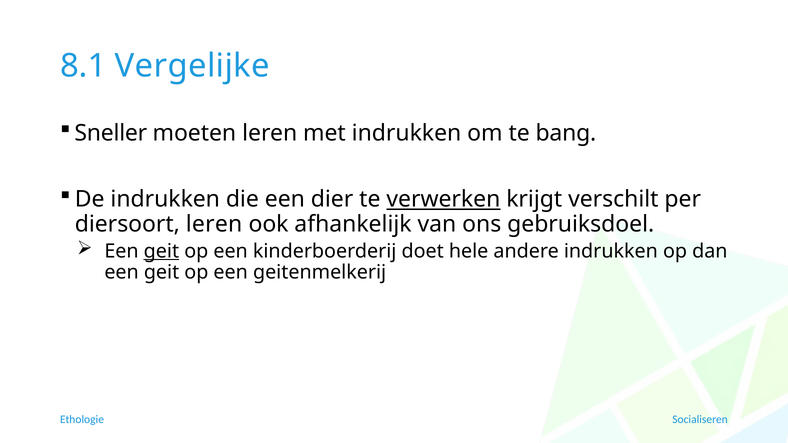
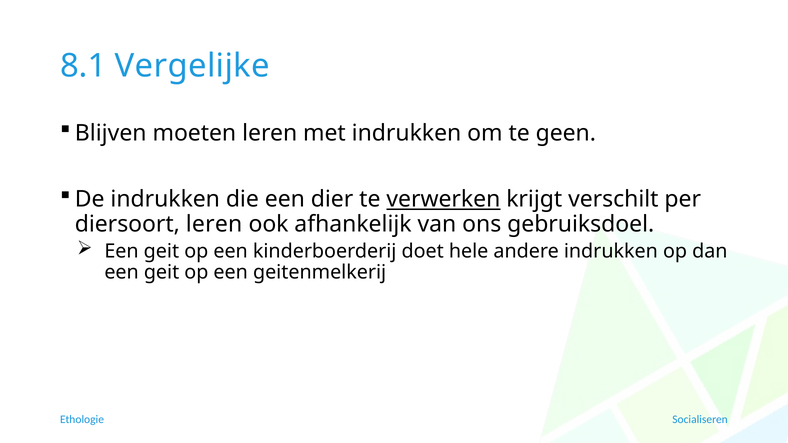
Sneller: Sneller -> Blijven
bang: bang -> geen
geit at (161, 251) underline: present -> none
